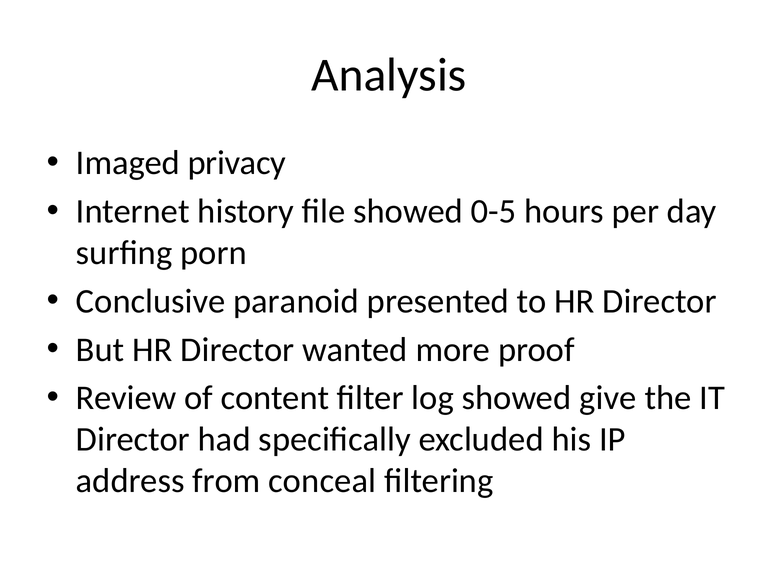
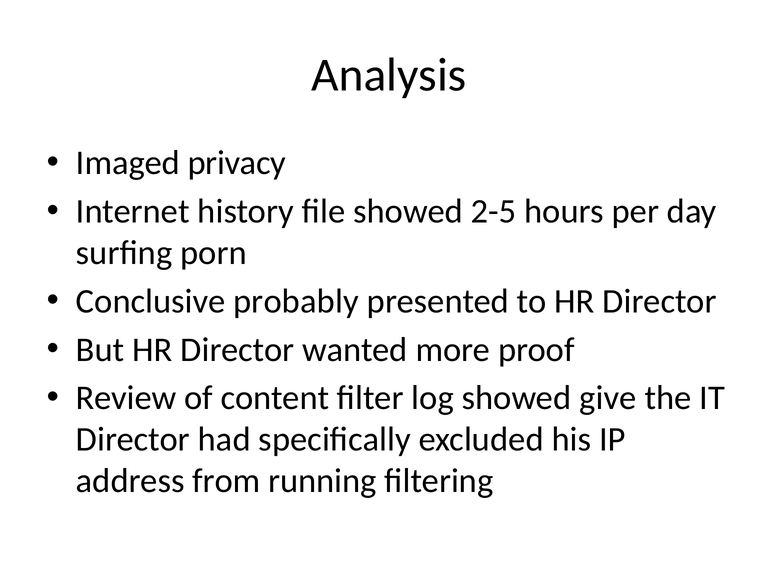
0-5: 0-5 -> 2-5
paranoid: paranoid -> probably
conceal: conceal -> running
